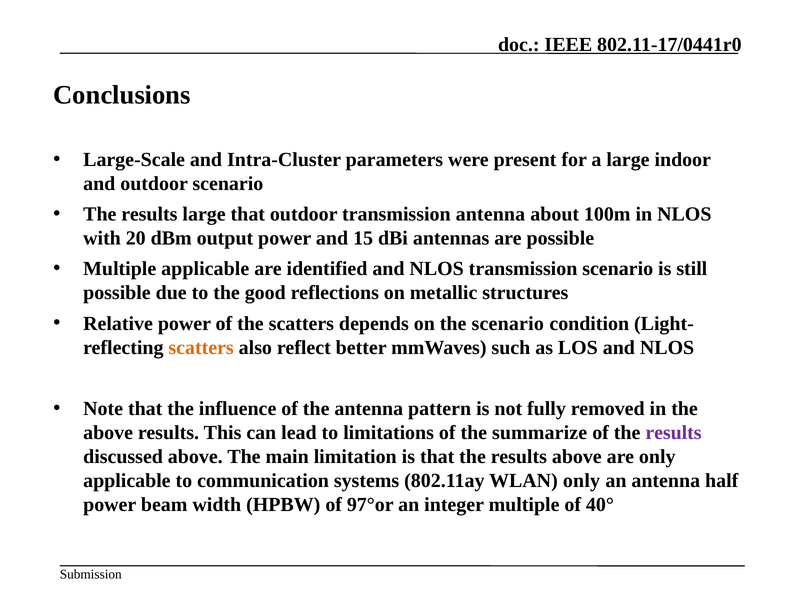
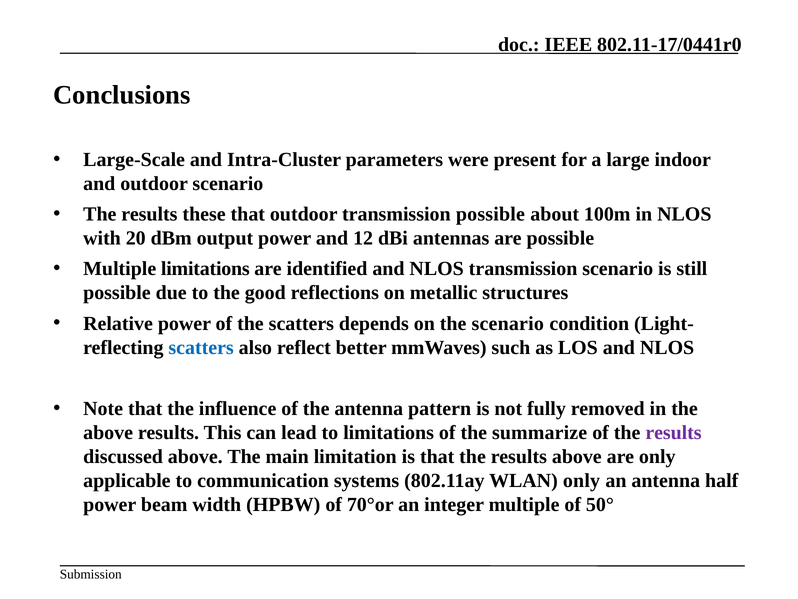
results large: large -> these
transmission antenna: antenna -> possible
15: 15 -> 12
Multiple applicable: applicable -> limitations
scatters at (201, 347) colour: orange -> blue
97°or: 97°or -> 70°or
40°: 40° -> 50°
